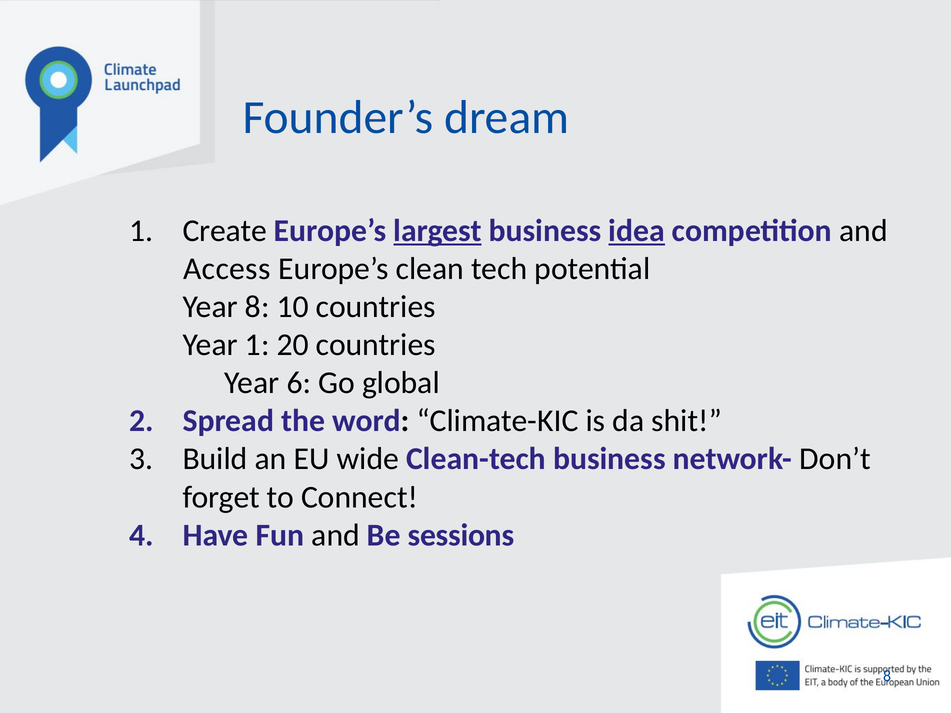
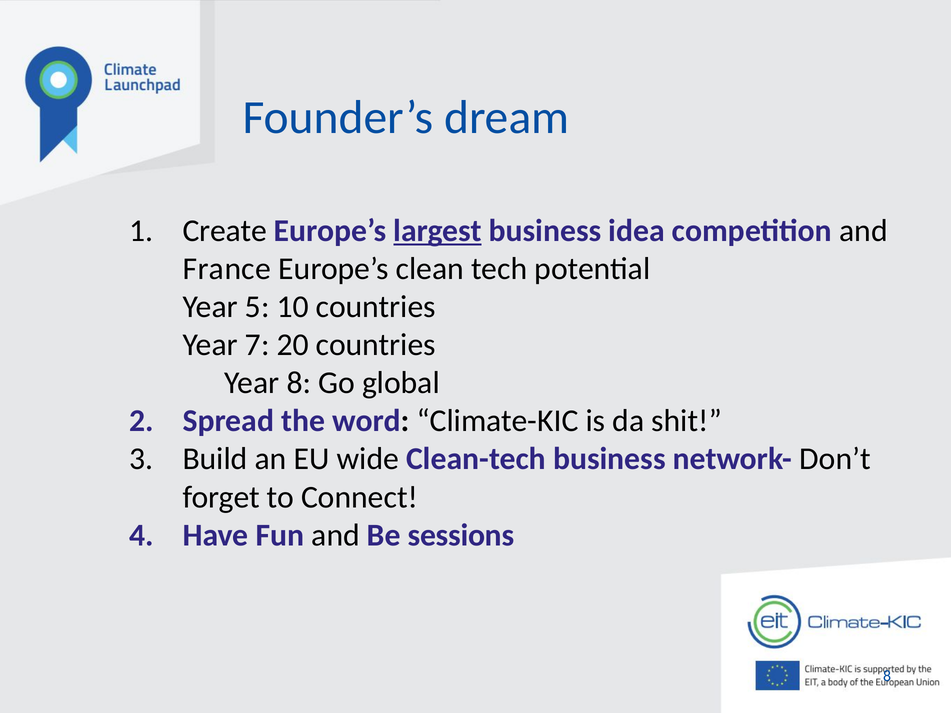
idea underline: present -> none
Access: Access -> France
Year 8: 8 -> 5
Year 1: 1 -> 7
Year 6: 6 -> 8
